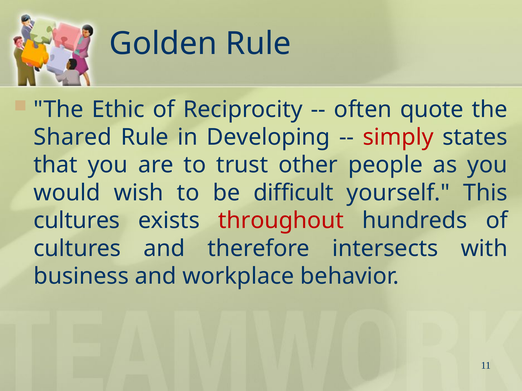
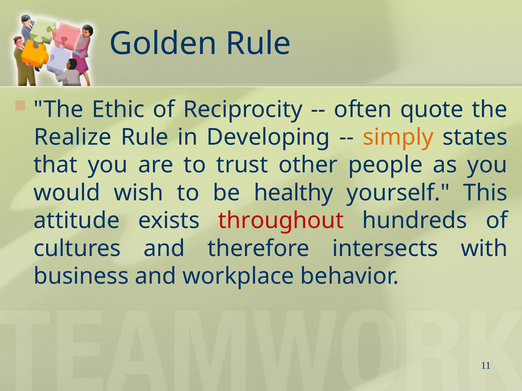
Shared: Shared -> Realize
simply colour: red -> orange
difficult: difficult -> healthy
cultures at (77, 221): cultures -> attitude
